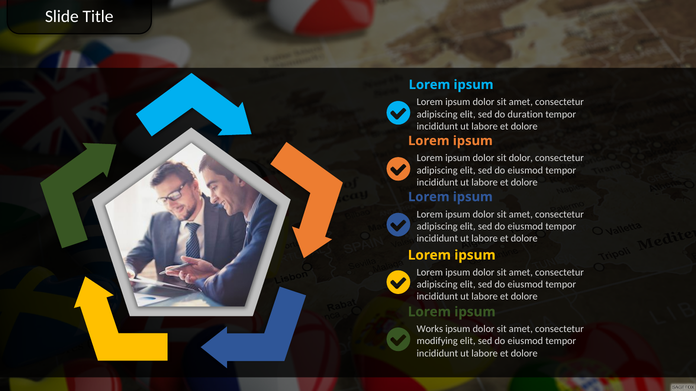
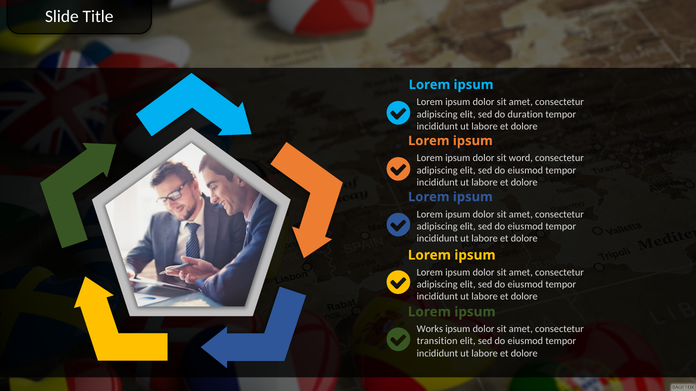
sit dolor: dolor -> word
modifying: modifying -> transition
